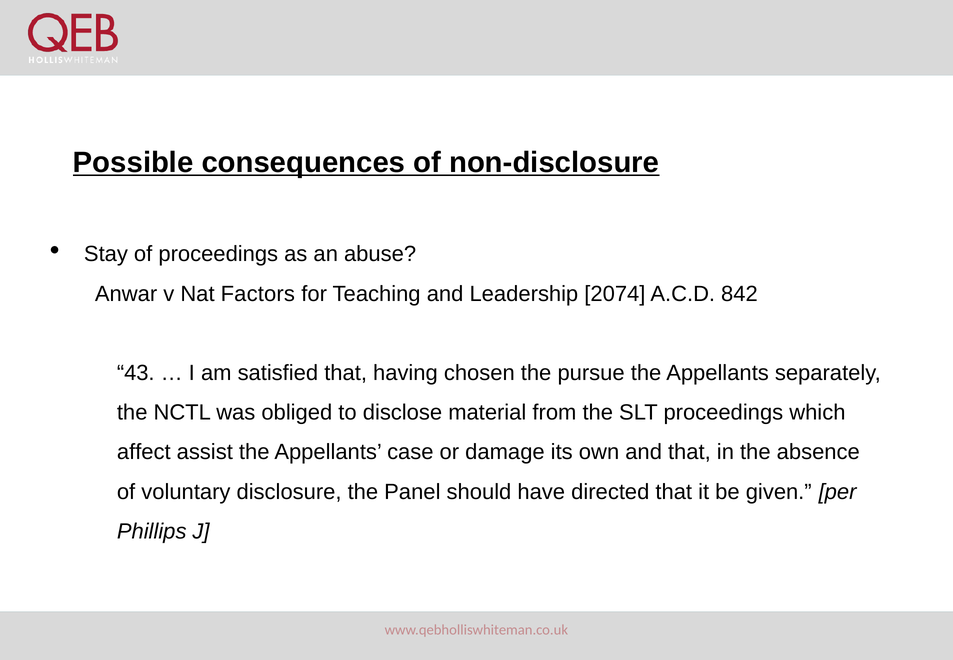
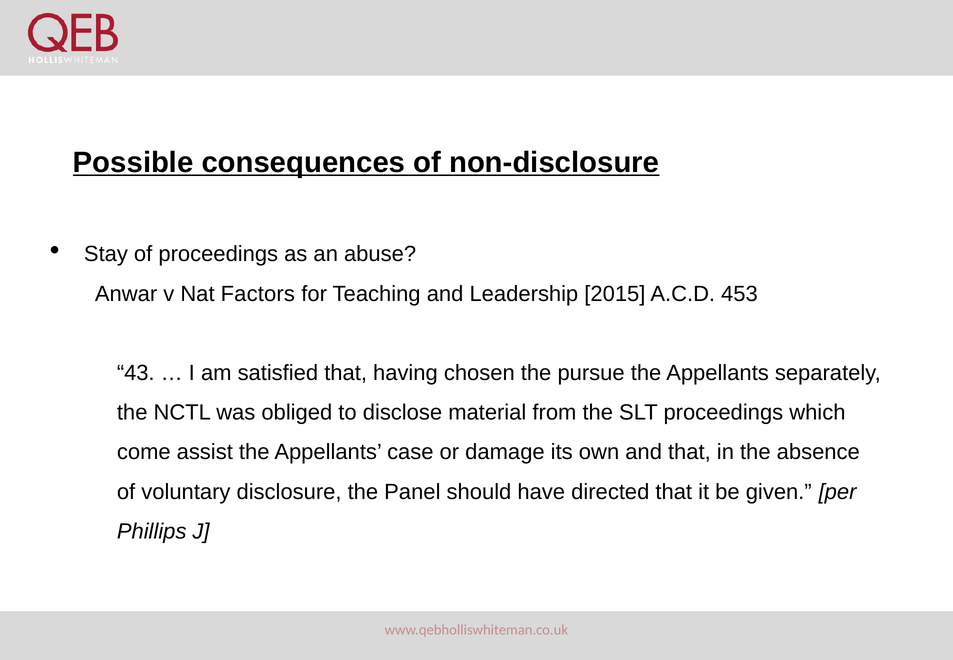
2074: 2074 -> 2015
842: 842 -> 453
affect: affect -> come
